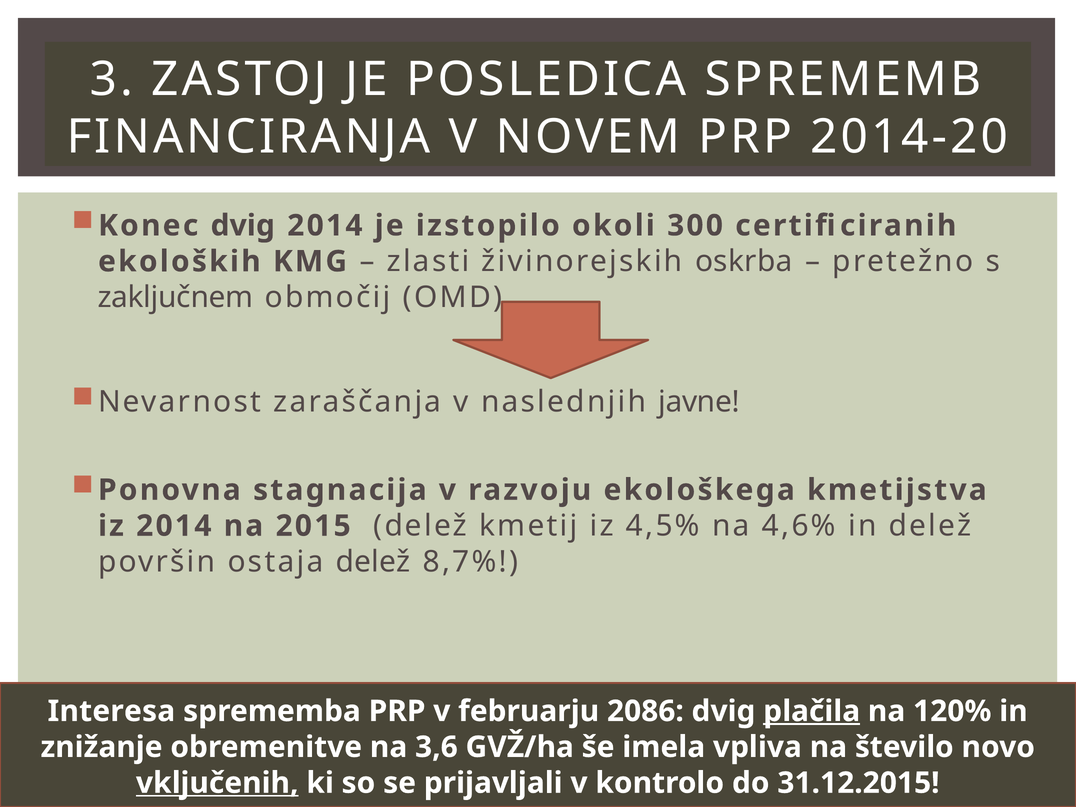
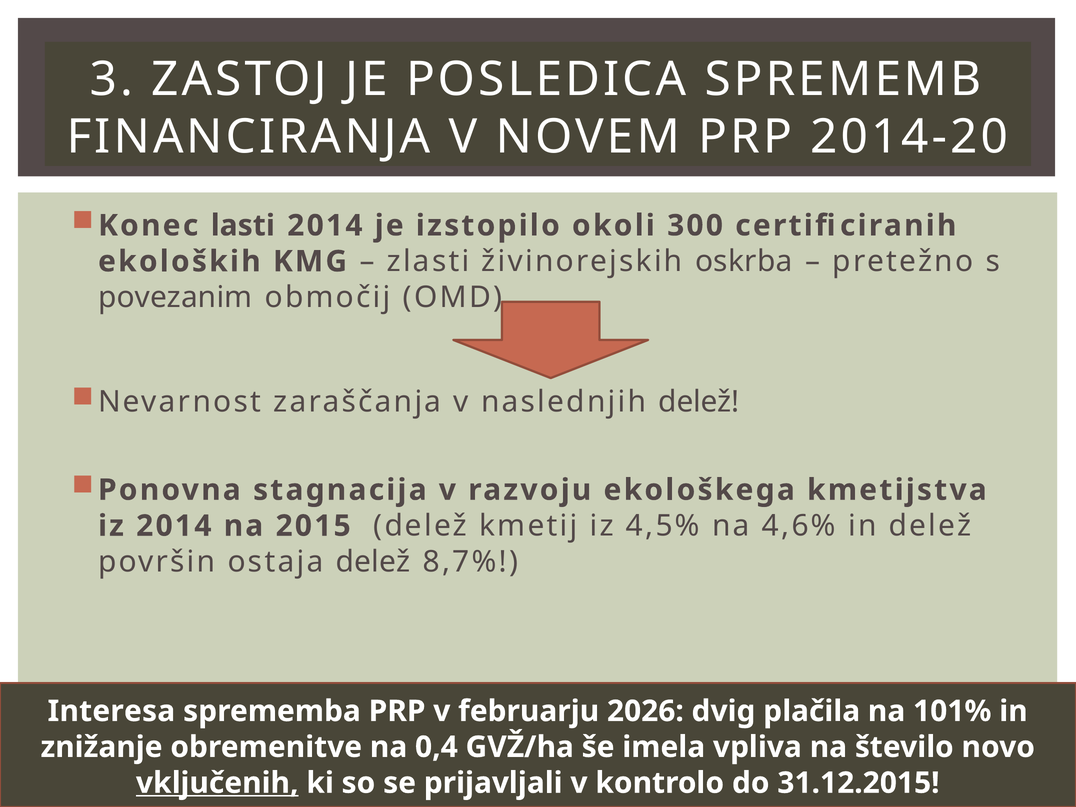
Konec dvig: dvig -> lasti
zaključnem: zaključnem -> povezanim
naslednjih javne: javne -> delež
2086: 2086 -> 2026
plačila underline: present -> none
120%: 120% -> 101%
3,6: 3,6 -> 0,4
